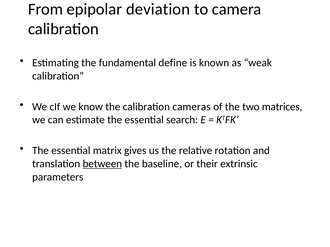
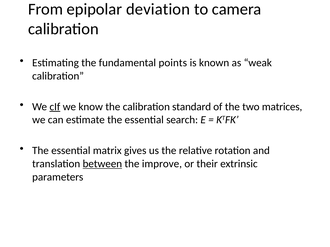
define: define -> points
cIf underline: none -> present
cameras: cameras -> standard
baseline: baseline -> improve
